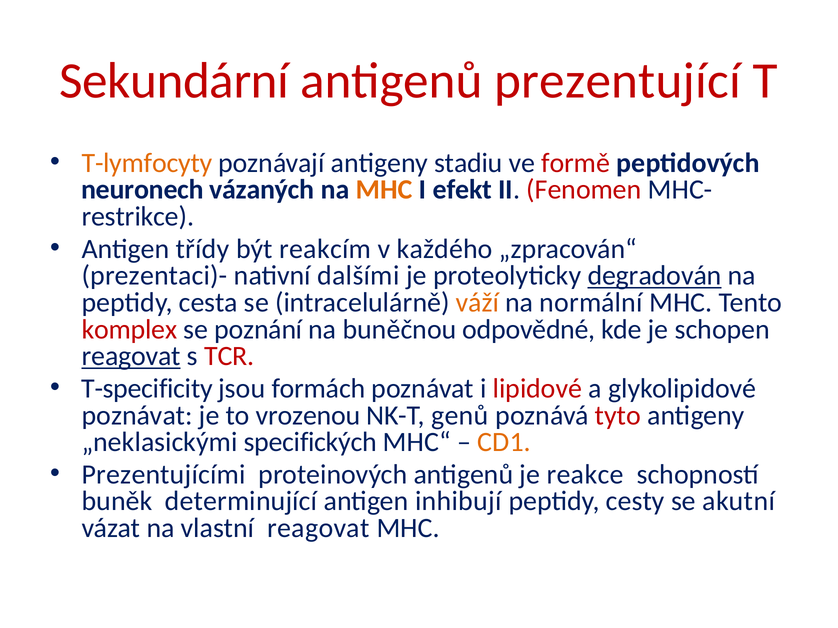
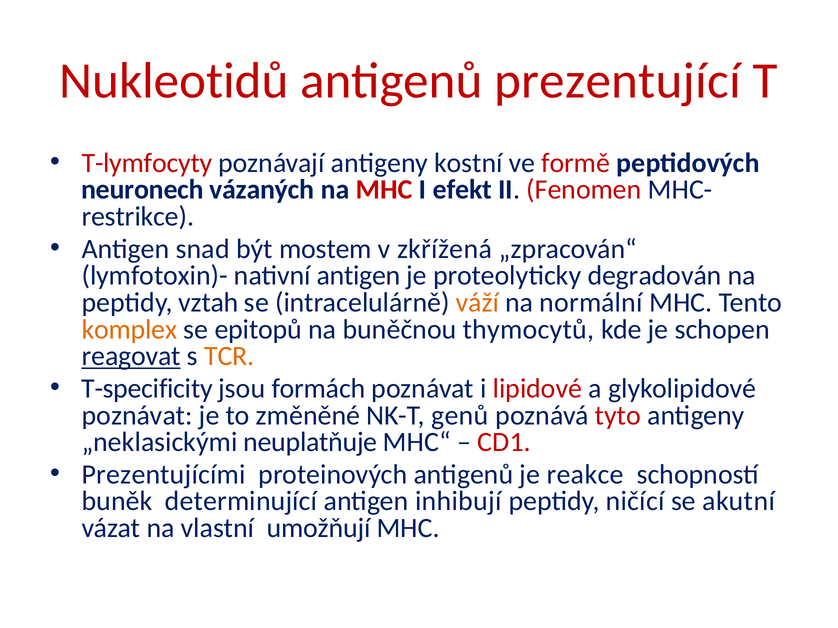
Sekundární: Sekundární -> Nukleotidů
T-lymfocyty colour: orange -> red
stadiu: stadiu -> kostní
MHC at (384, 190) colour: orange -> red
třídy: třídy -> snad
reakcím: reakcím -> mostem
každého: každého -> zkřížená
prezentaci)-: prezentaci)- -> lymfotoxin)-
nativní dalšími: dalšími -> antigen
degradován underline: present -> none
cesta: cesta -> vztah
komplex colour: red -> orange
poznání: poznání -> epitopů
odpovědné: odpovědné -> thymocytů
TCR colour: red -> orange
vrozenou: vrozenou -> změněné
specifických: specifických -> neuplatňuje
CD1 colour: orange -> red
cesty: cesty -> ničící
vlastní reagovat: reagovat -> umožňují
